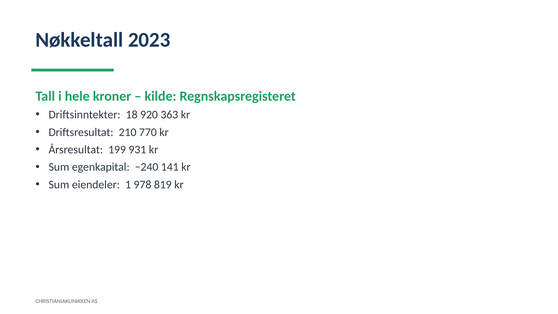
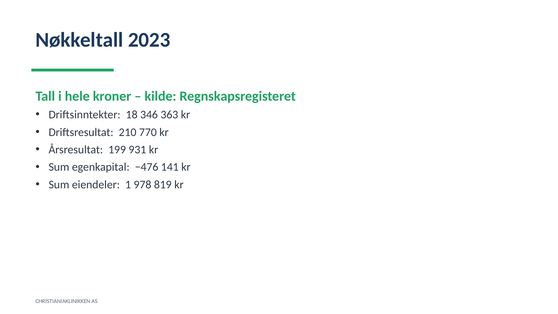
920: 920 -> 346
−240: −240 -> −476
